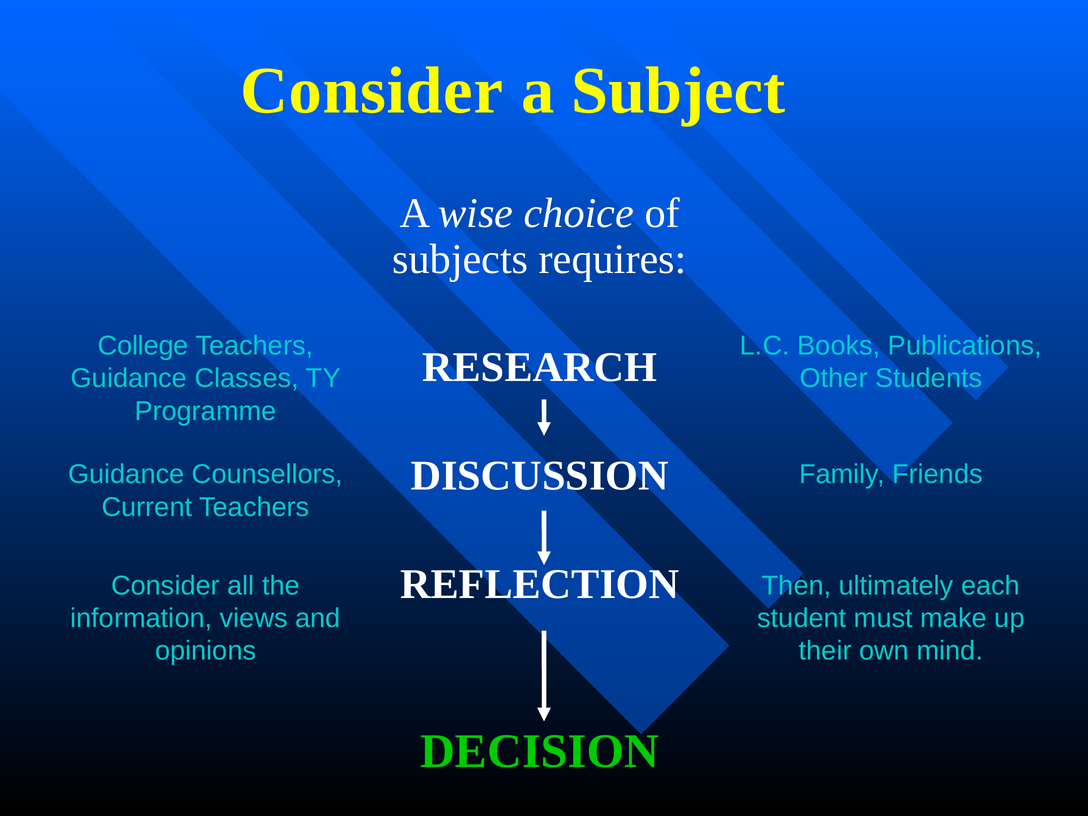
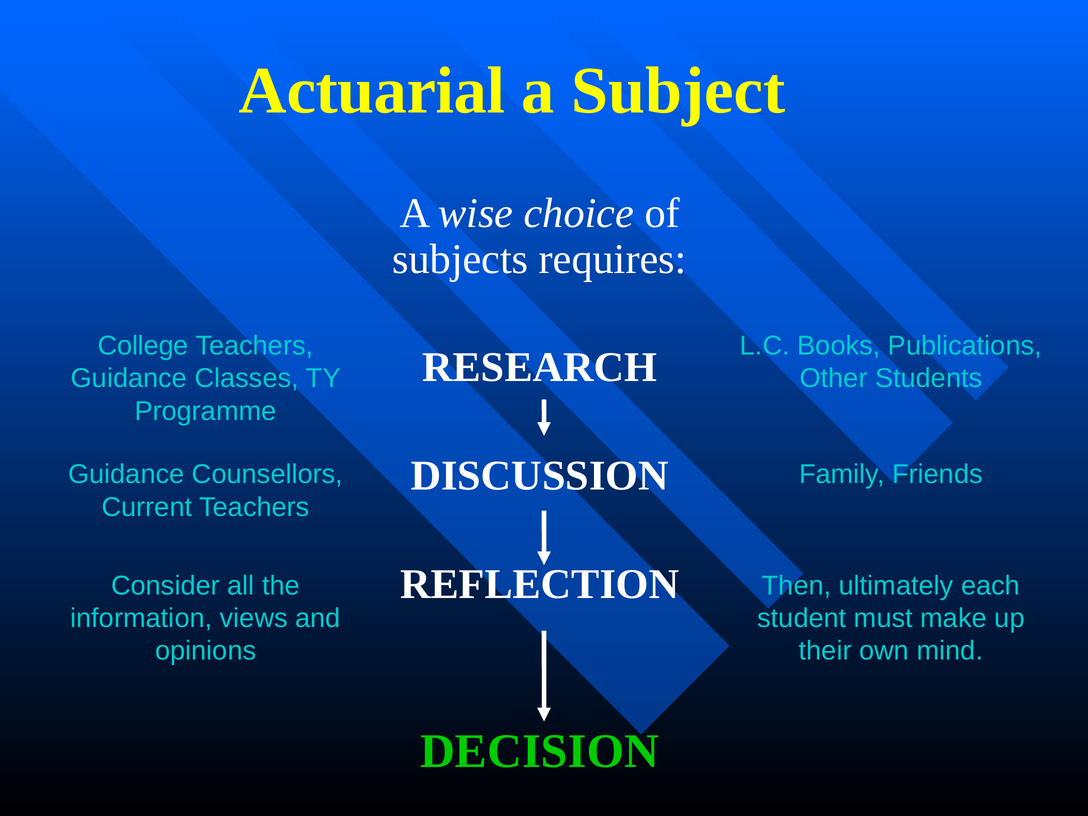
Consider at (372, 91): Consider -> Actuarial
